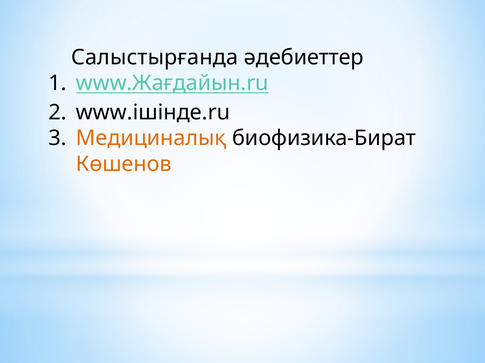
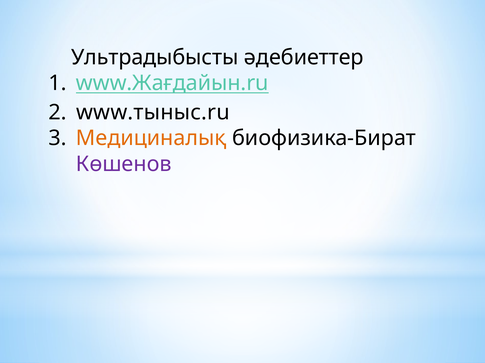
Салыстырғанда: Салыстырғанда -> Ультрадыбысты
www.ішінде.ru: www.ішінде.ru -> www.тыныс.ru
Көшенов colour: orange -> purple
